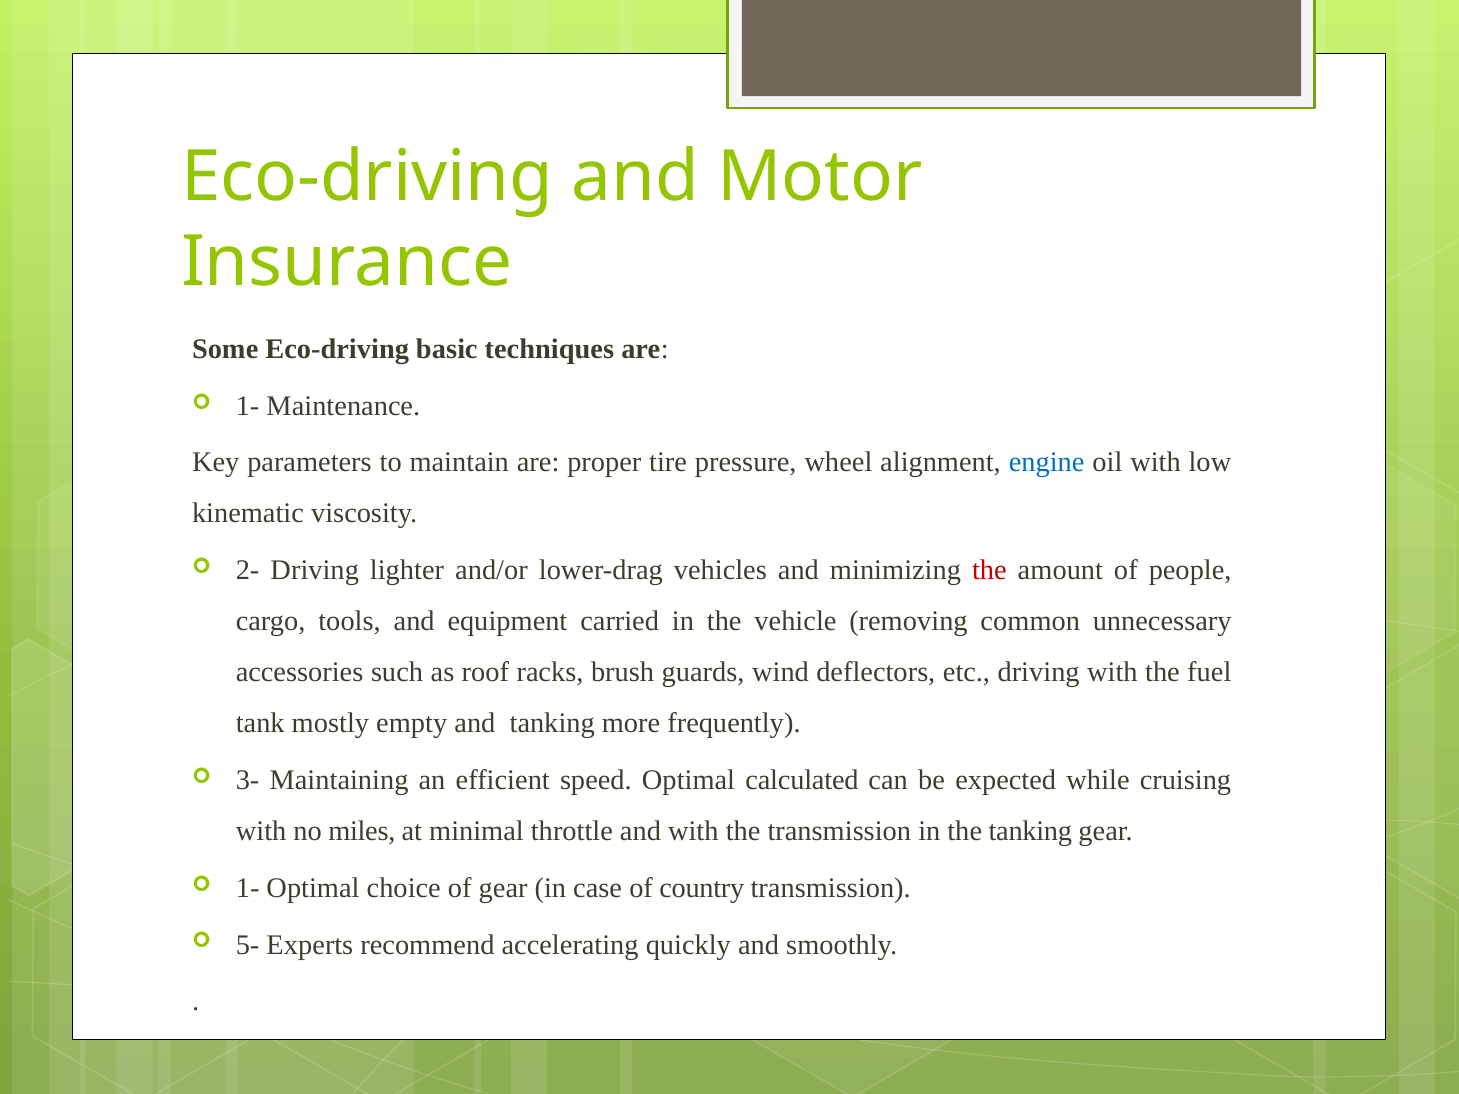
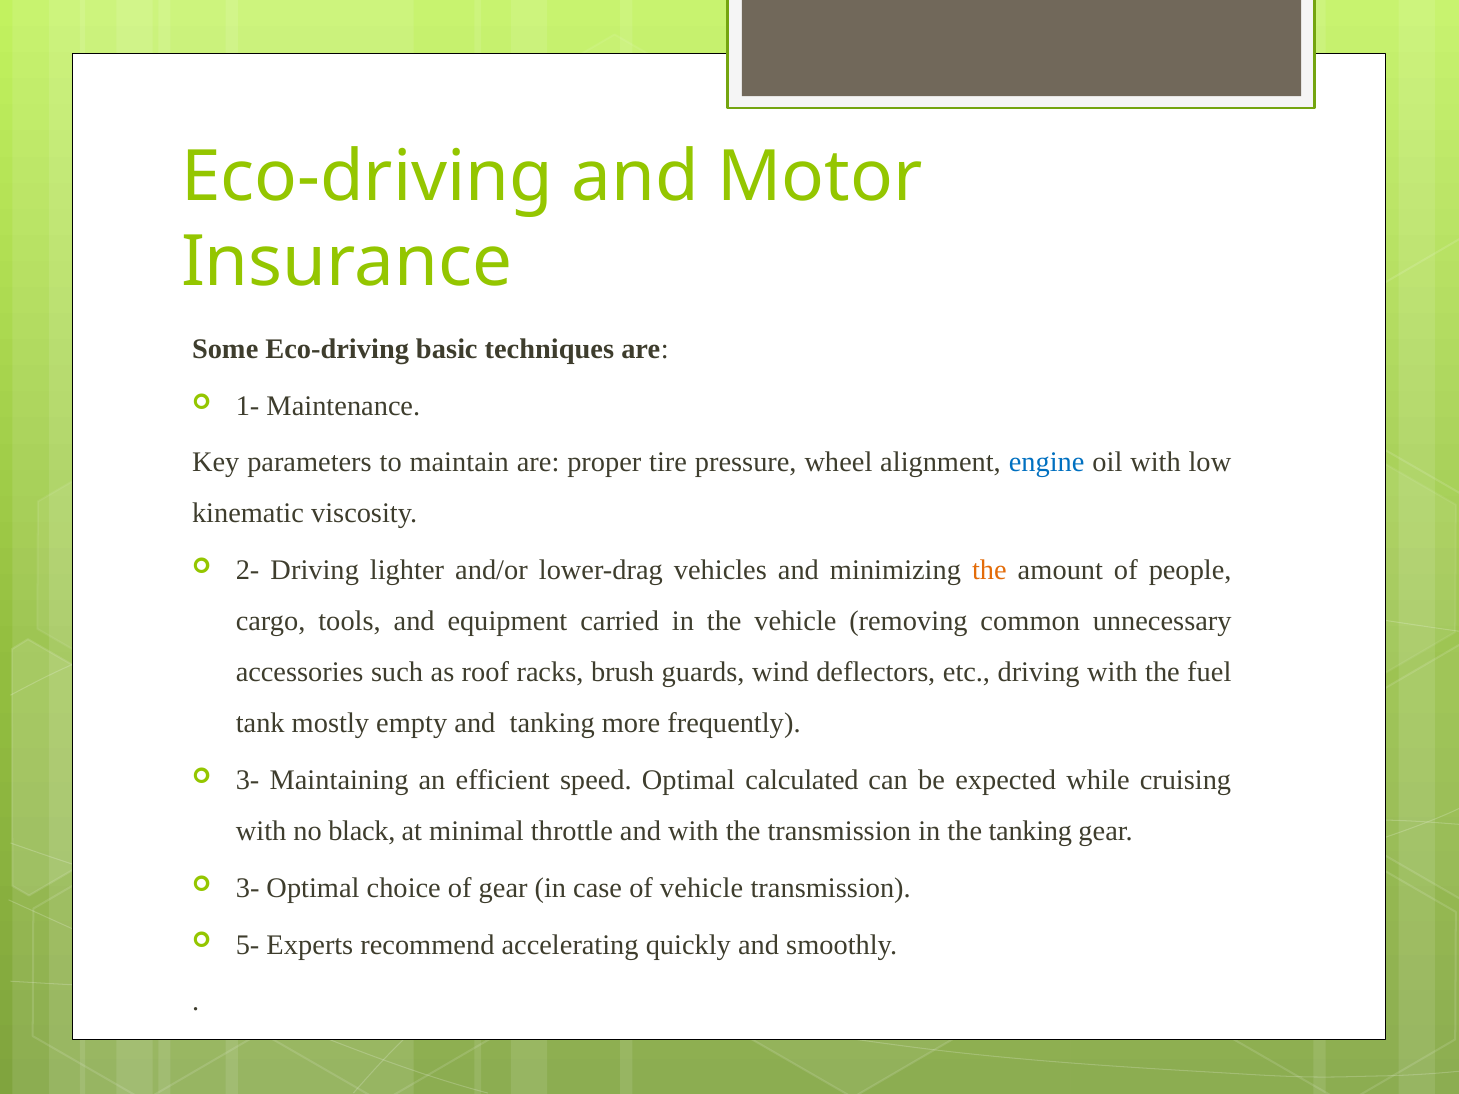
the at (989, 571) colour: red -> orange
miles: miles -> black
1- at (248, 888): 1- -> 3-
of country: country -> vehicle
